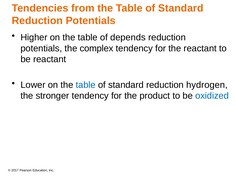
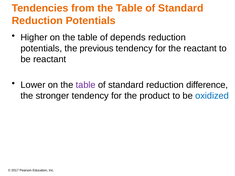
complex: complex -> previous
table at (86, 85) colour: blue -> purple
hydrogen: hydrogen -> difference
